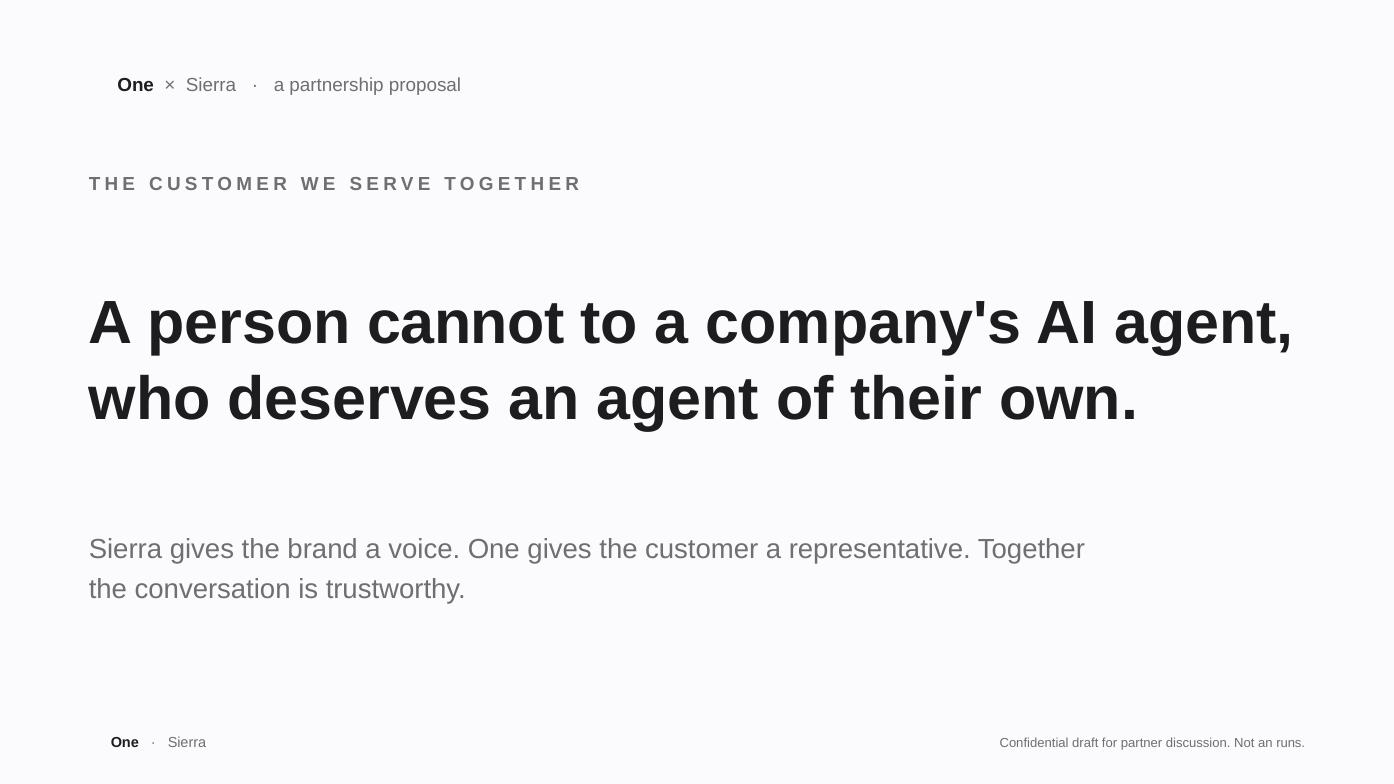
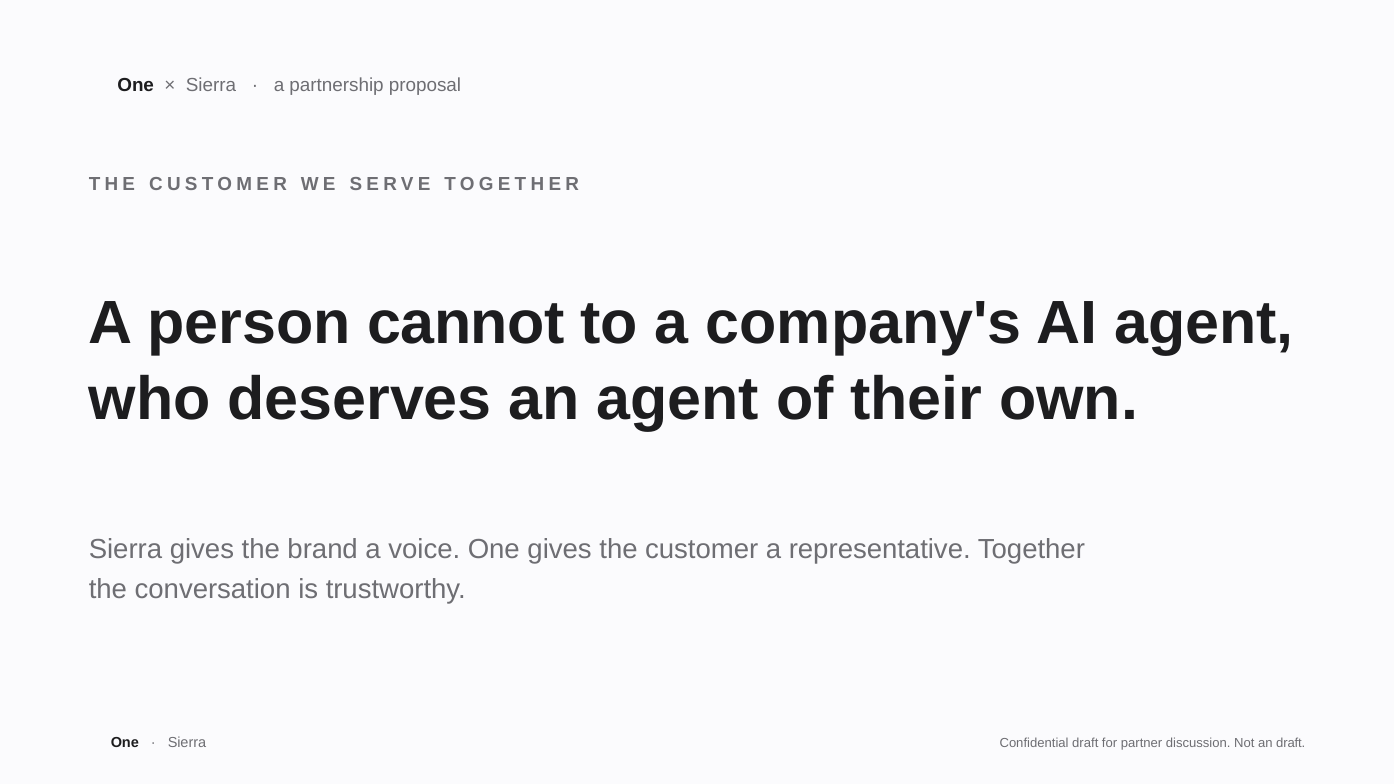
an runs: runs -> draft
